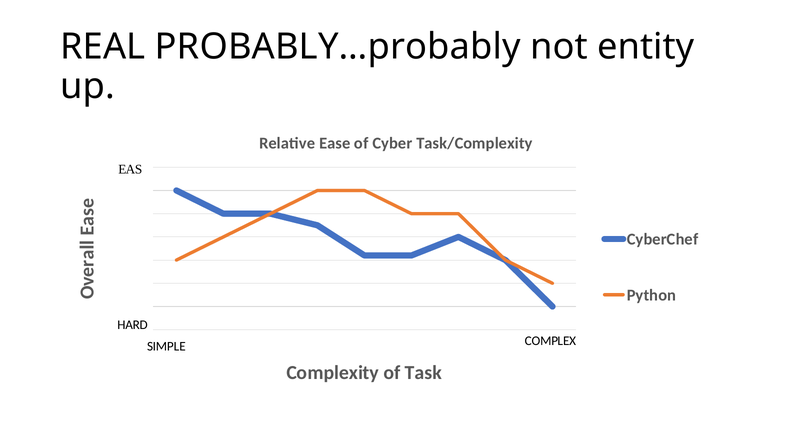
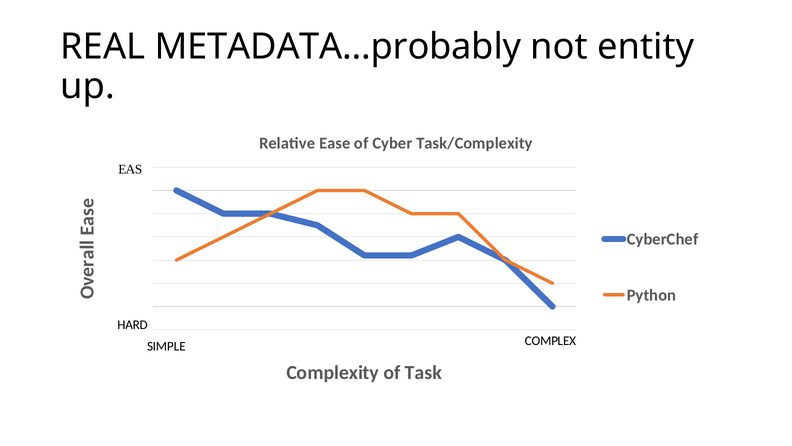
PROBABLY…probably: PROBABLY…probably -> METADATA…probably
